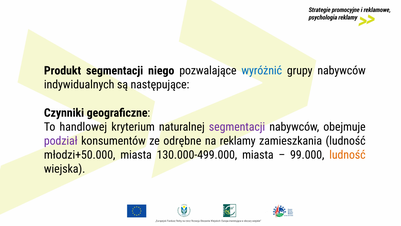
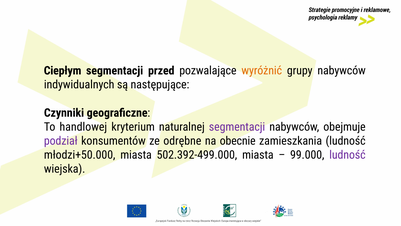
Produkt: Produkt -> Ciepłym
niego: niego -> przed
wyróżnić colour: blue -> orange
reklamy: reklamy -> obecnie
130.000-499.000: 130.000-499.000 -> 502.392-499.000
ludność at (347, 155) colour: orange -> purple
